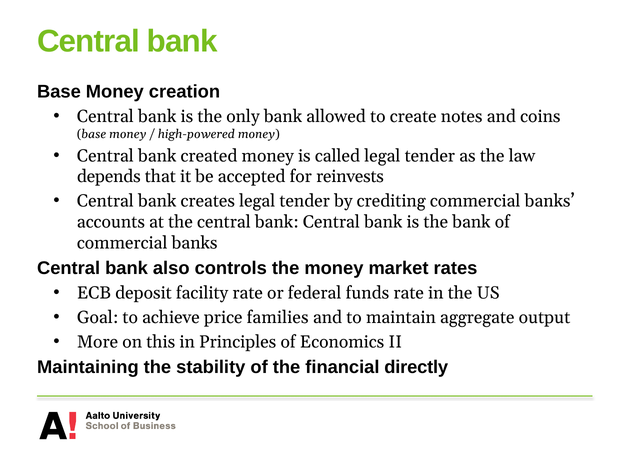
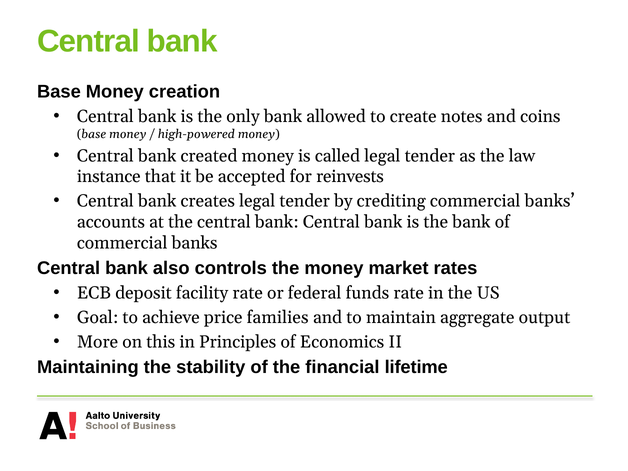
depends: depends -> instance
directly: directly -> lifetime
